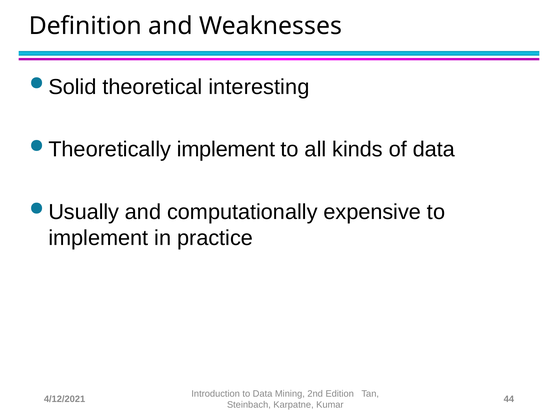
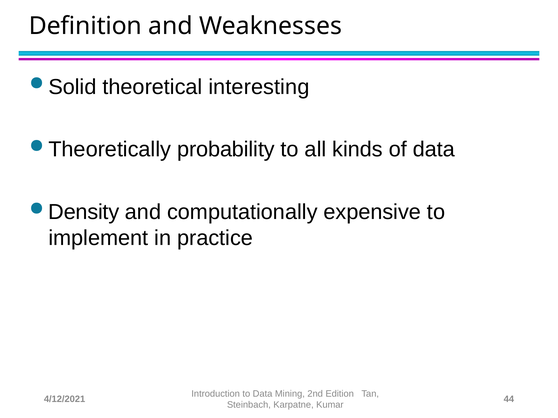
Theoretically implement: implement -> probability
Usually: Usually -> Density
